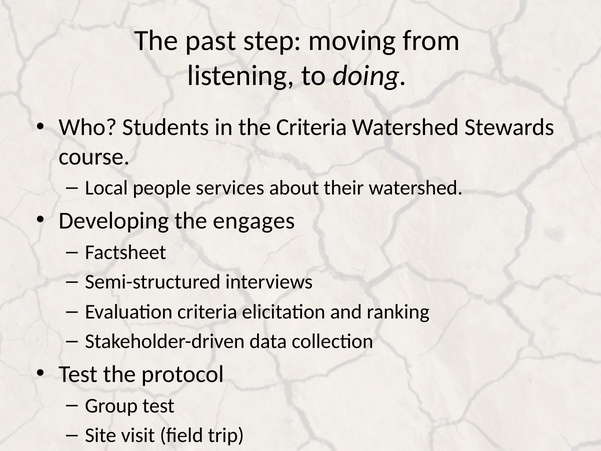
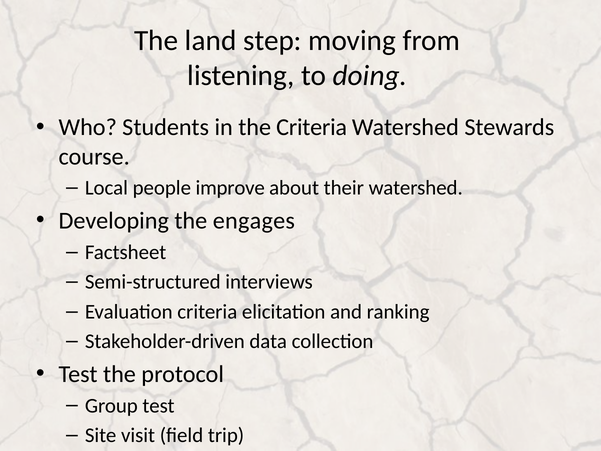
past: past -> land
services: services -> improve
